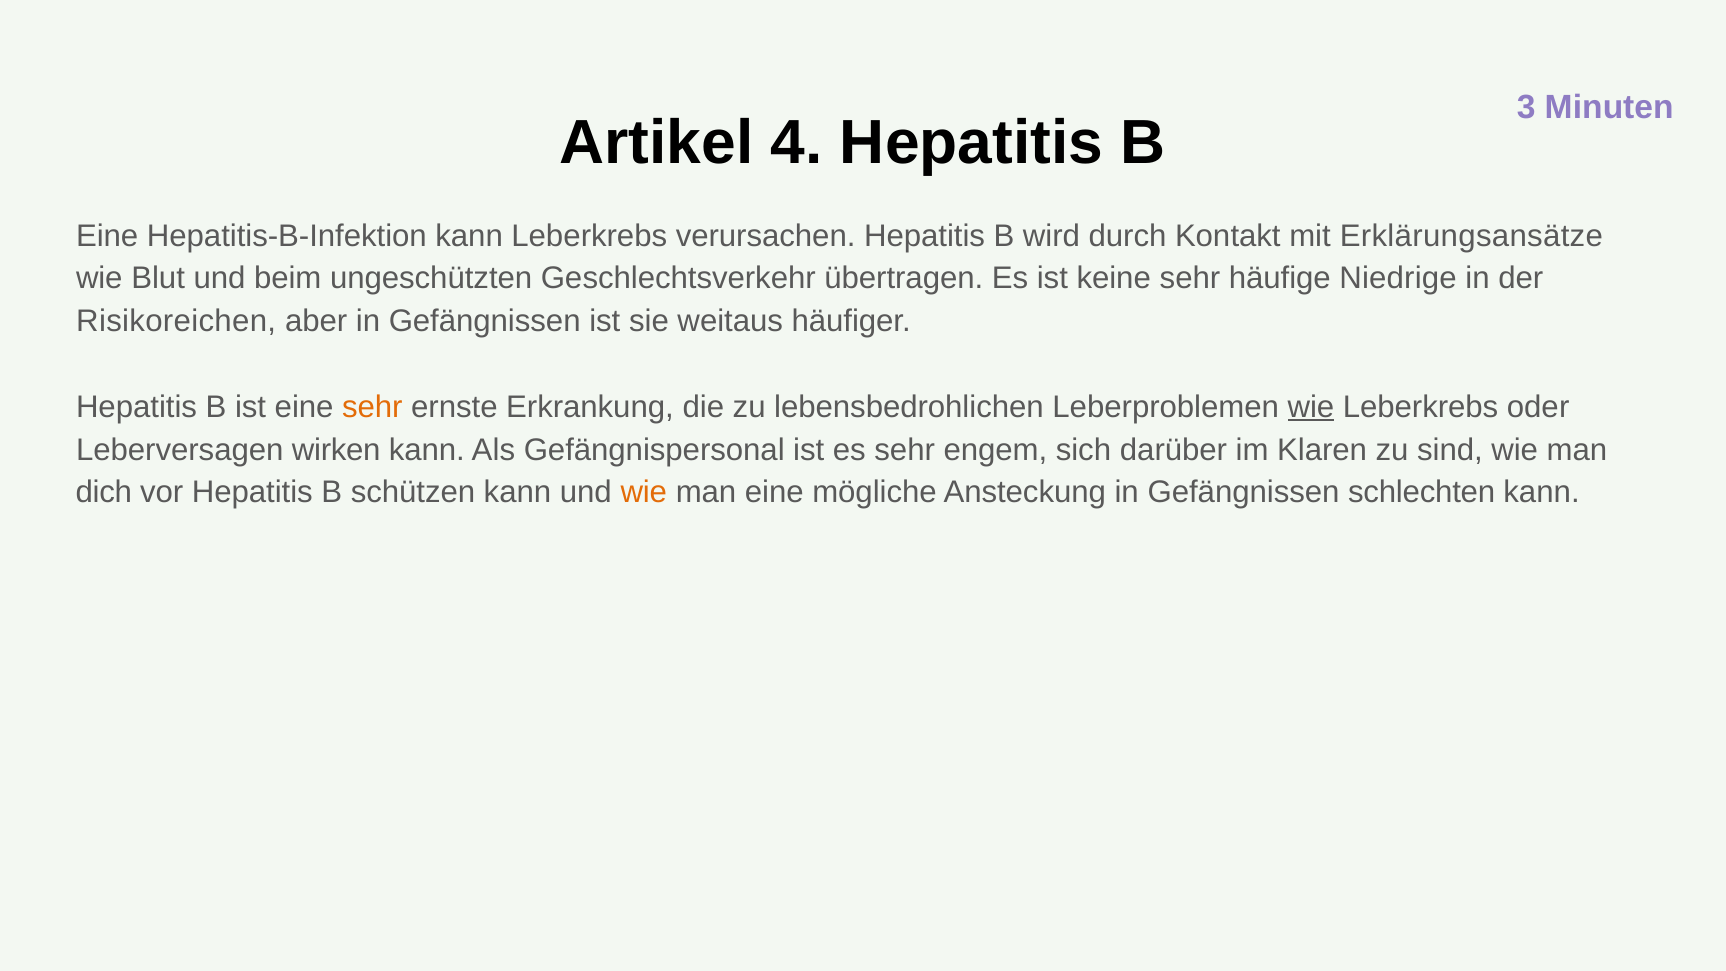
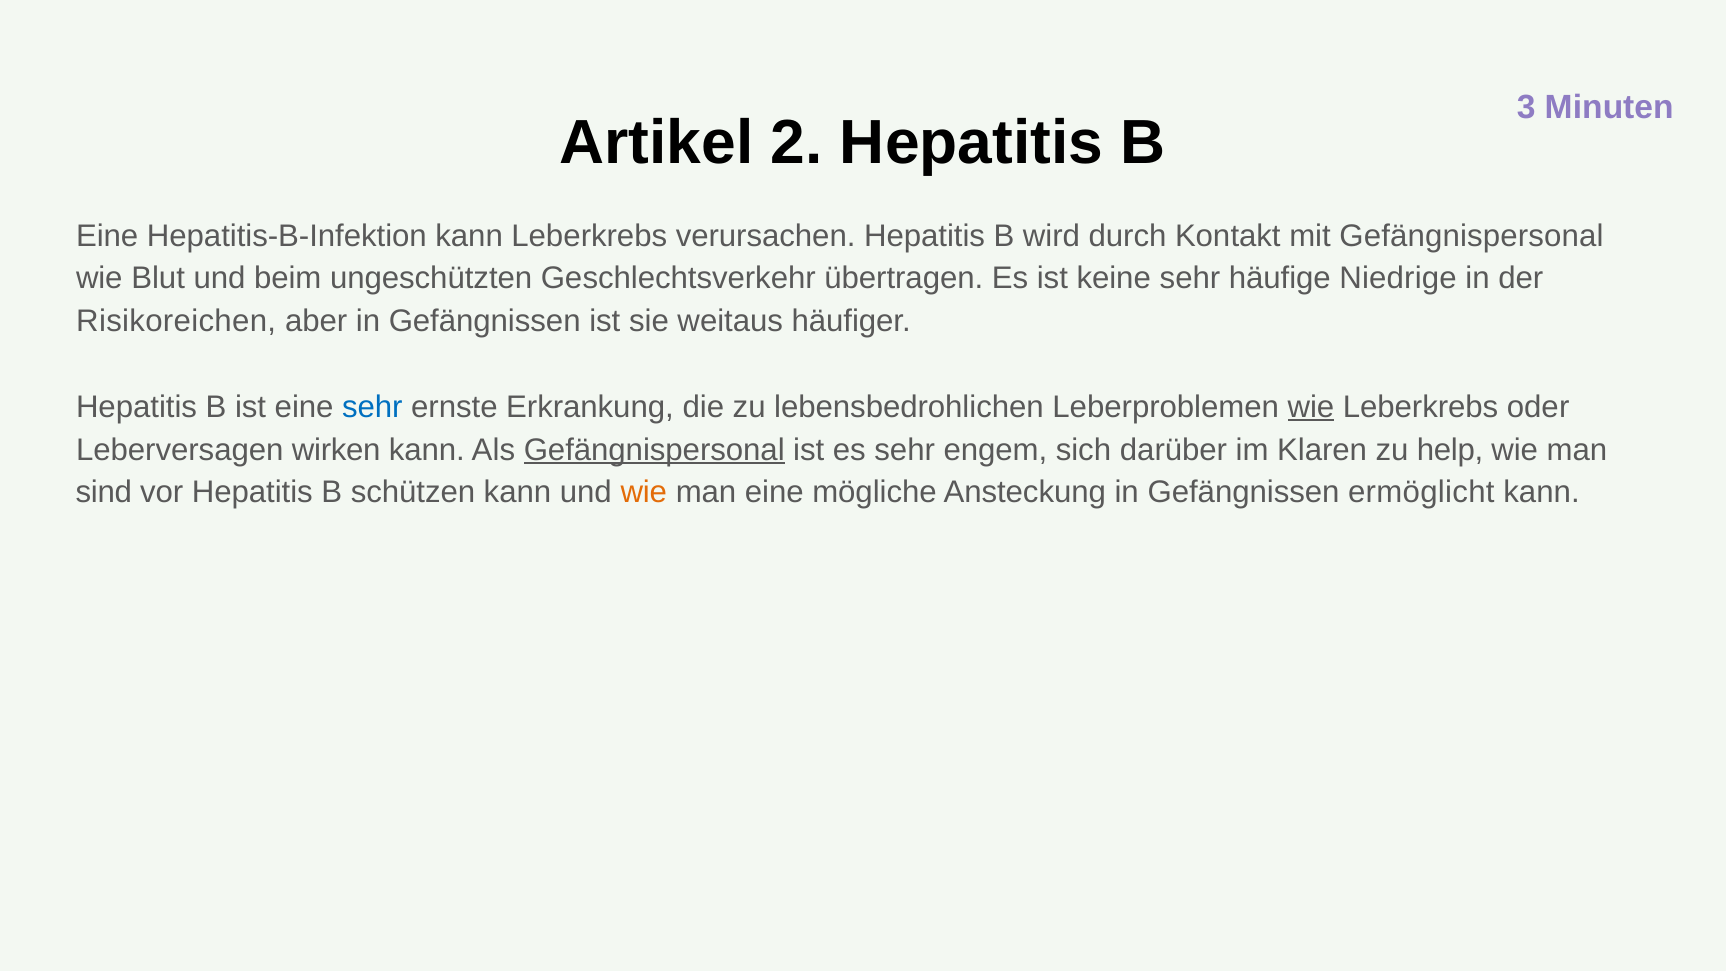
4: 4 -> 2
mit Erklärungsansätze: Erklärungsansätze -> Gefängnispersonal
sehr at (372, 407) colour: orange -> blue
Gefängnispersonal at (654, 450) underline: none -> present
sind: sind -> help
dich: dich -> sind
schlechten: schlechten -> ermöglicht
